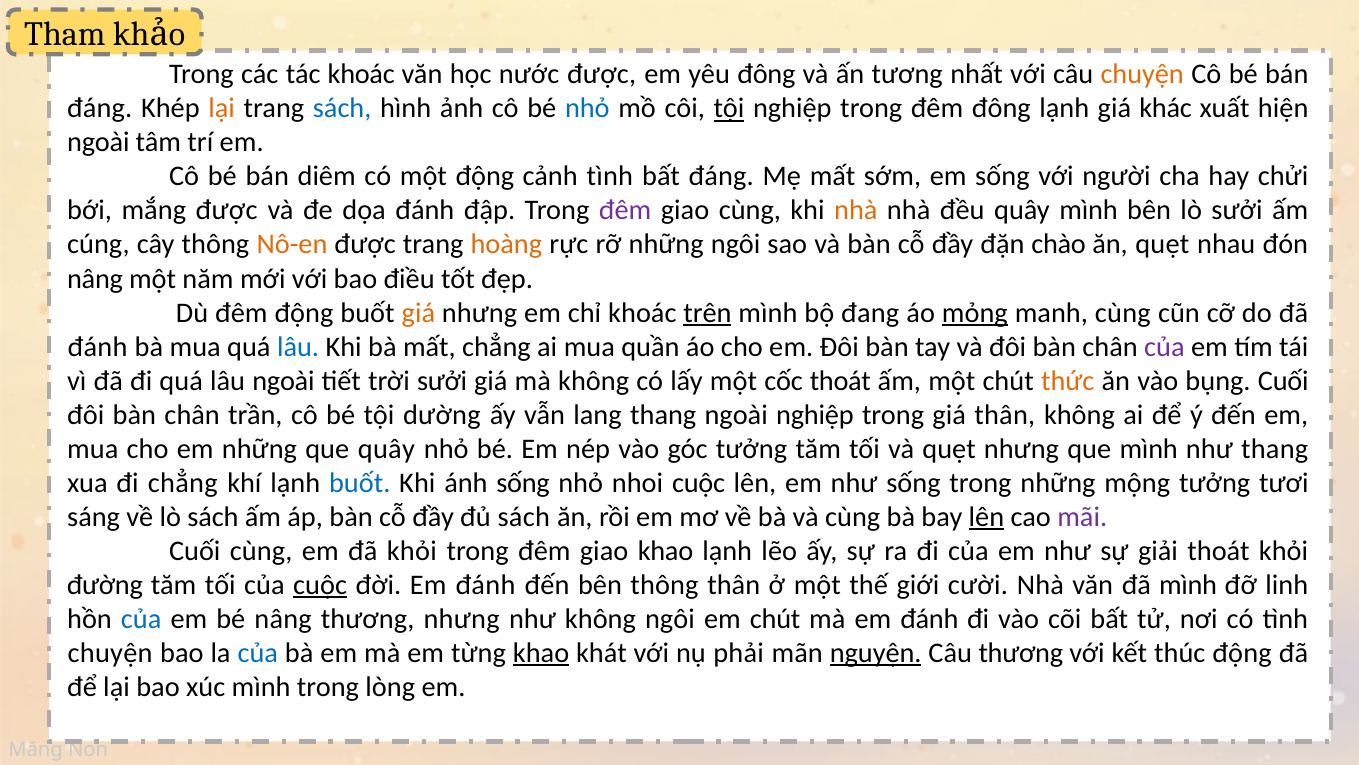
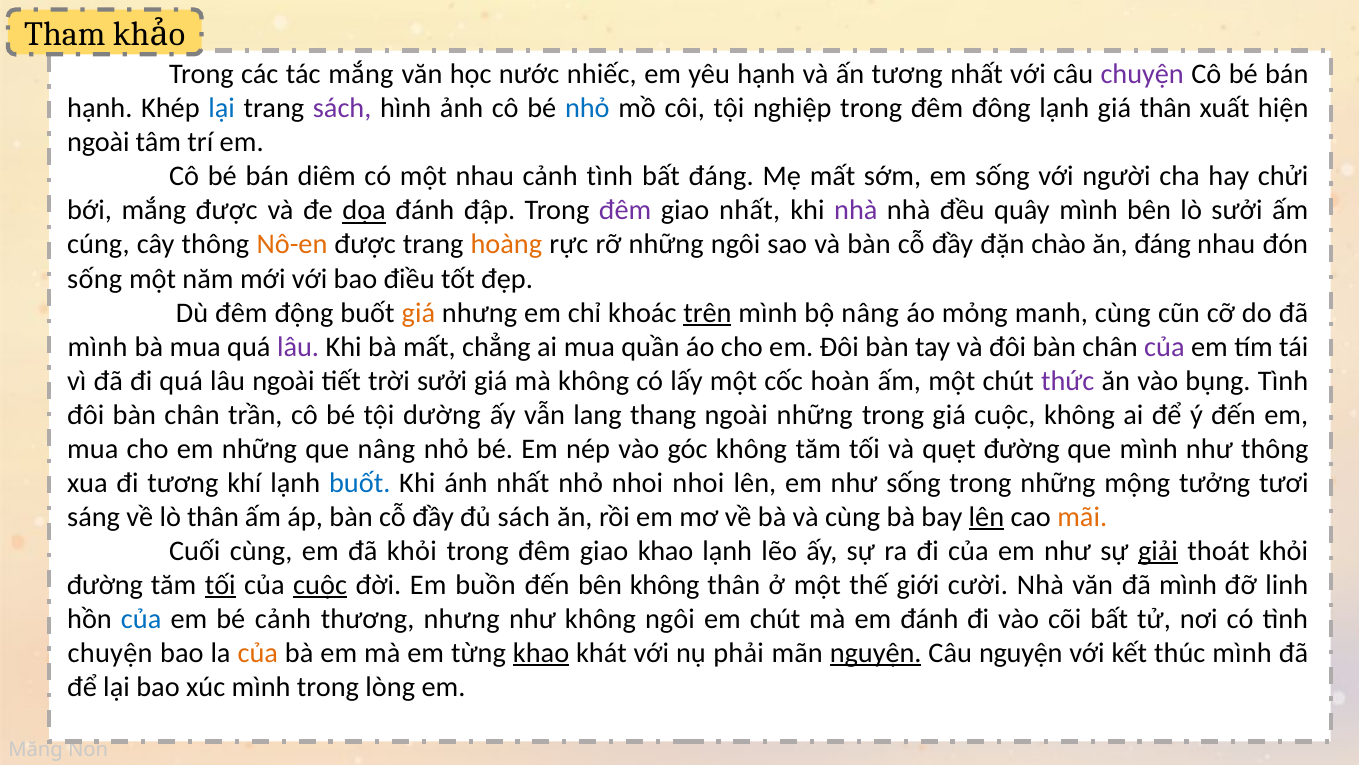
tác khoác: khoác -> mắng
nước được: được -> nhiếc
yêu đông: đông -> hạnh
chuyện at (1142, 75) colour: orange -> purple
đáng at (100, 109): đáng -> hạnh
lại at (222, 109) colour: orange -> blue
sách at (342, 109) colour: blue -> purple
tội at (729, 109) underline: present -> none
giá khác: khác -> thân
một động: động -> nhau
dọa underline: none -> present
giao cùng: cùng -> nhất
nhà at (856, 210) colour: orange -> purple
ăn quẹt: quẹt -> đáng
nâng at (95, 278): nâng -> sống
bộ đang: đang -> nâng
mỏng underline: present -> none
đánh at (98, 346): đánh -> mình
lâu at (298, 346) colour: blue -> purple
cốc thoát: thoát -> hoàn
thức colour: orange -> purple
bụng Cuối: Cuối -> Tình
ngoài nghiệp: nghiệp -> những
giá thân: thân -> cuộc
que quây: quây -> nâng
góc tưởng: tưởng -> không
quẹt nhưng: nhưng -> đường
như thang: thang -> thông
đi chẳng: chẳng -> tương
ánh sống: sống -> nhất
nhoi cuộc: cuộc -> nhoi
lò sách: sách -> thân
mãi colour: purple -> orange
giải underline: none -> present
tối at (220, 584) underline: none -> present
đời Em đánh: đánh -> buồn
bên thông: thông -> không
bé nâng: nâng -> cảnh
của at (258, 652) colour: blue -> orange
Câu thương: thương -> nguyện
thúc động: động -> mình
